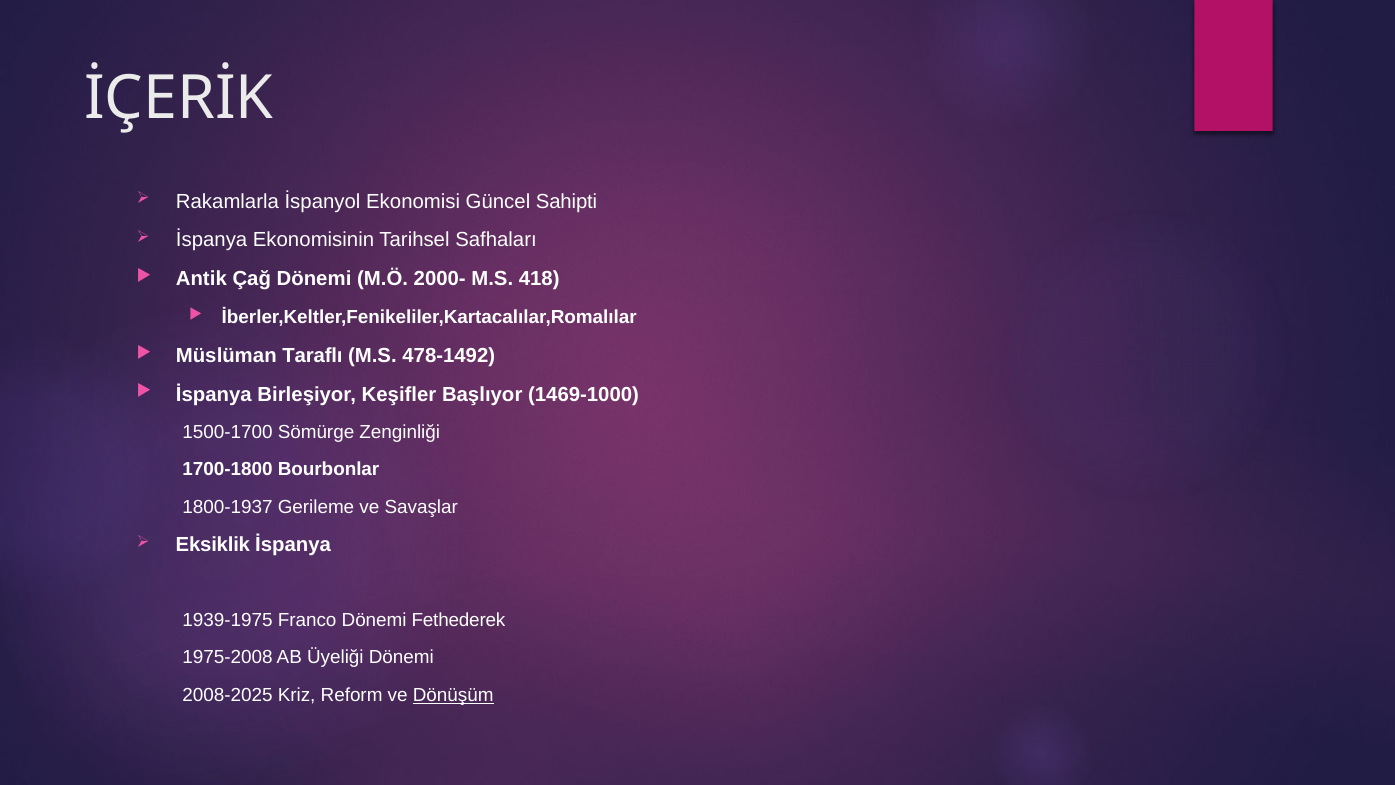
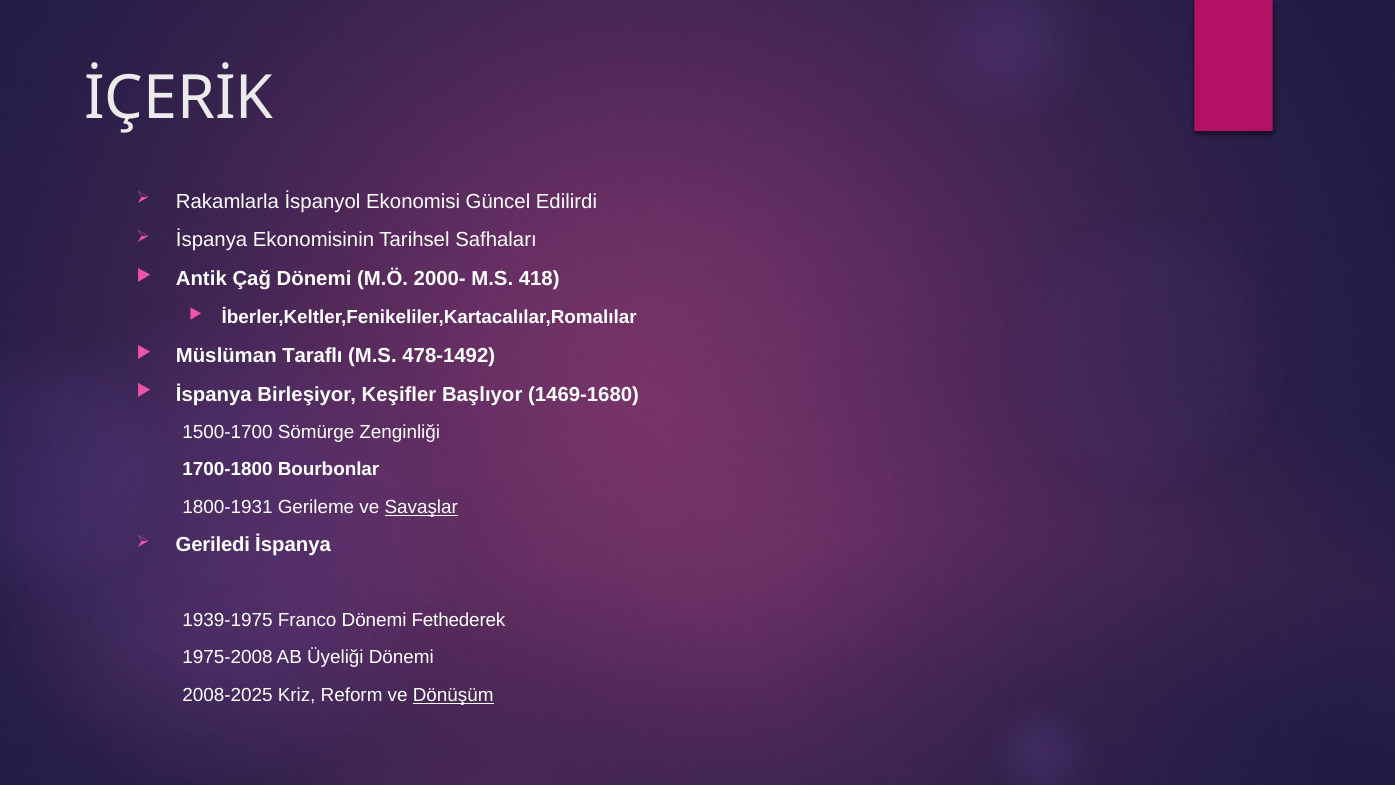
Sahipti: Sahipti -> Edilirdi
1469-1000: 1469-1000 -> 1469-1680
1800-1937: 1800-1937 -> 1800-1931
Savaşlar underline: none -> present
Eksiklik: Eksiklik -> Geriledi
